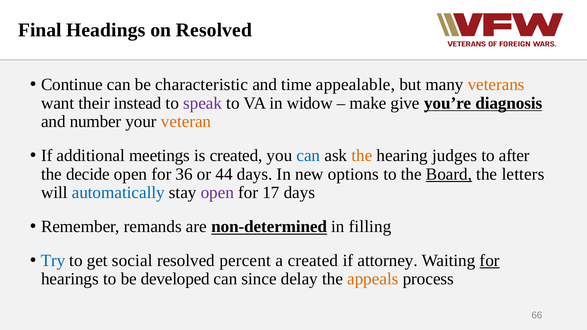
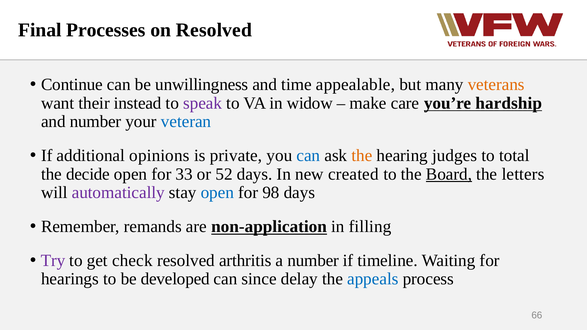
Headings: Headings -> Processes
characteristic: characteristic -> unwillingness
give: give -> care
diagnosis: diagnosis -> hardship
veteran colour: orange -> blue
meetings: meetings -> opinions
is created: created -> private
after: after -> total
36: 36 -> 33
44: 44 -> 52
options: options -> created
automatically colour: blue -> purple
open at (217, 193) colour: purple -> blue
17: 17 -> 98
non-determined: non-determined -> non-application
Try colour: blue -> purple
social: social -> check
percent: percent -> arthritis
a created: created -> number
attorney: attorney -> timeline
for at (490, 261) underline: present -> none
appeals colour: orange -> blue
